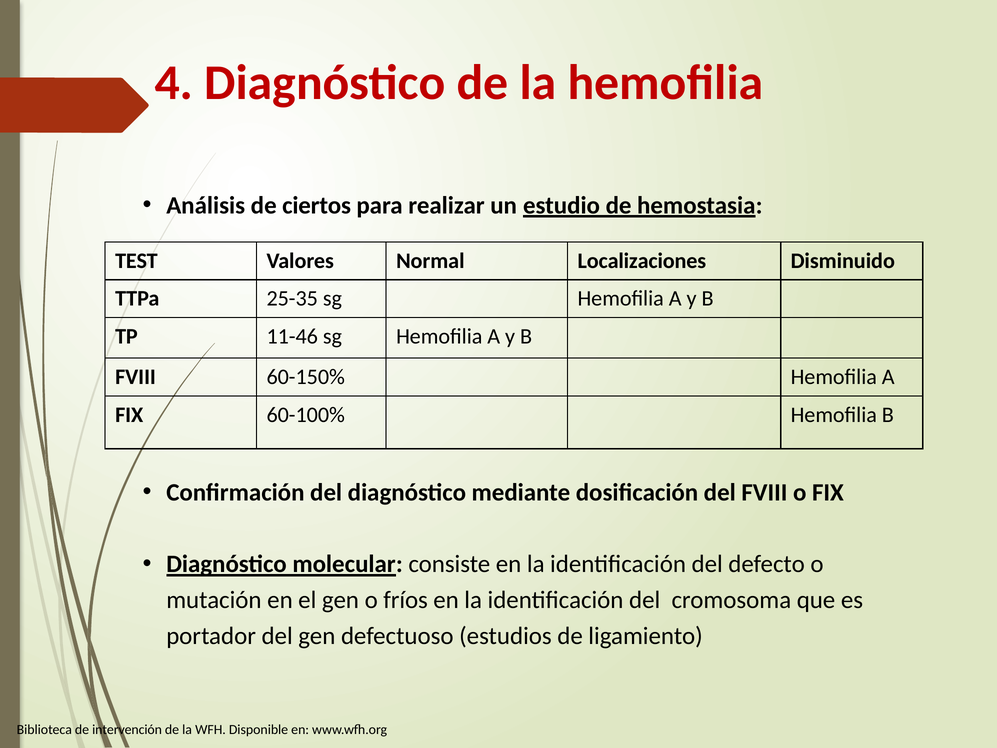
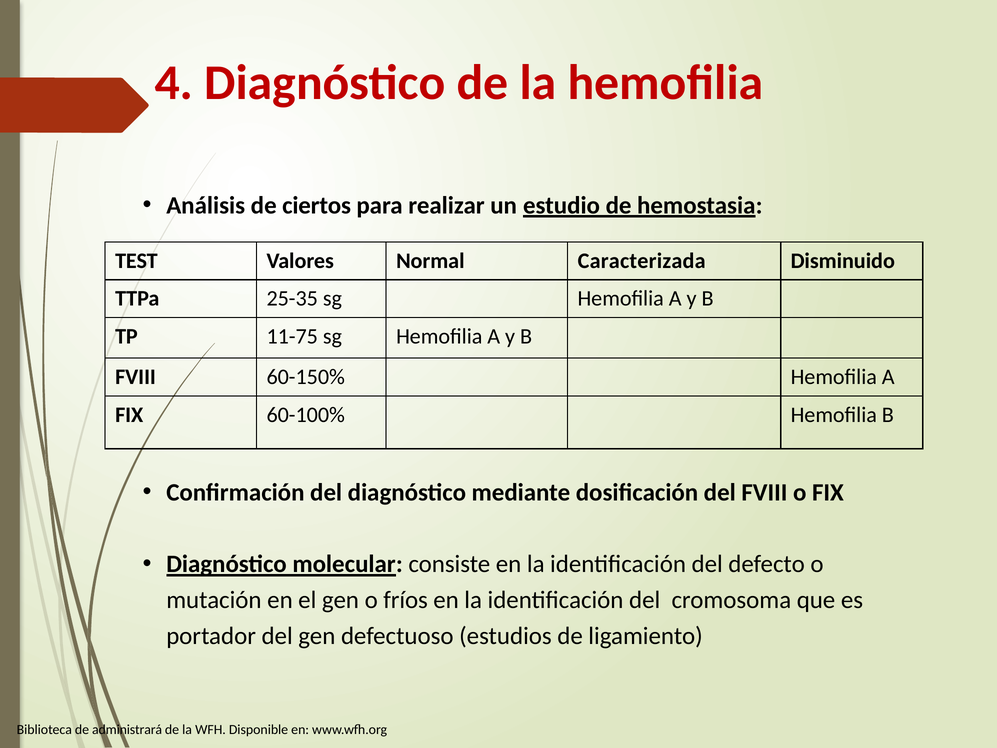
Localizaciones: Localizaciones -> Caracterizada
11-46: 11-46 -> 11-75
intervención: intervención -> administrará
